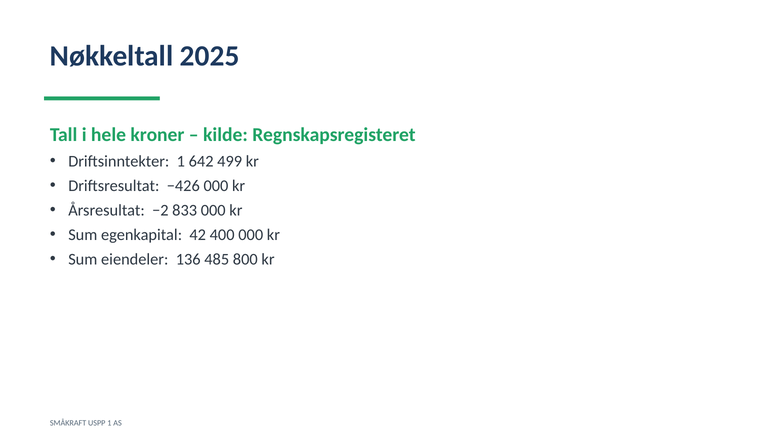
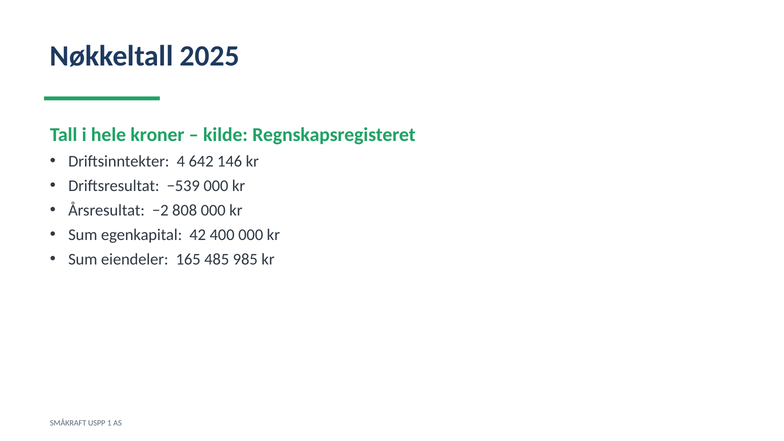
Driftsinntekter 1: 1 -> 4
499: 499 -> 146
−426: −426 -> −539
833: 833 -> 808
136: 136 -> 165
800: 800 -> 985
